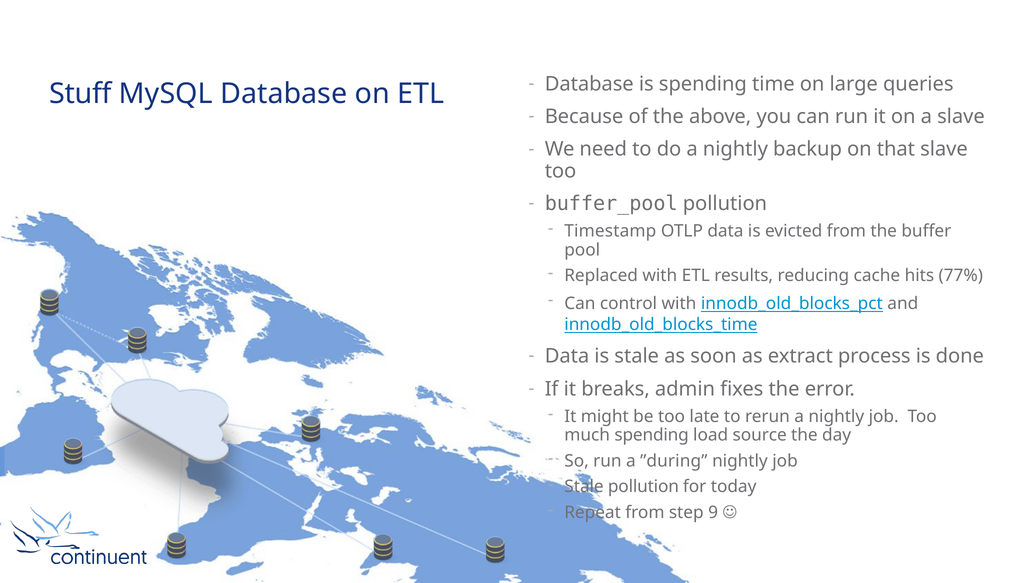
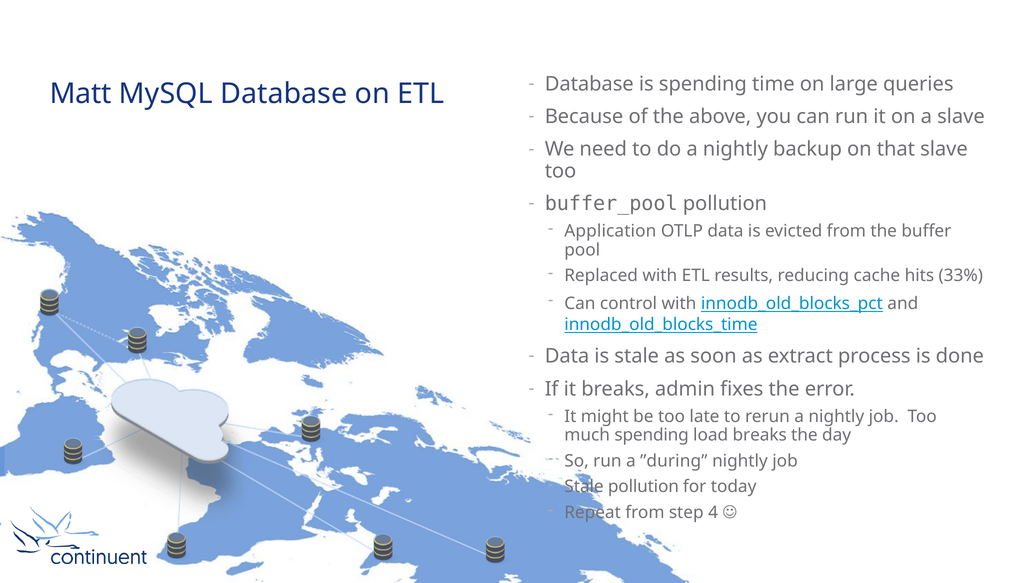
Stuff: Stuff -> Matt
Timestamp: Timestamp -> Application
77%: 77% -> 33%
load source: source -> breaks
9: 9 -> 4
